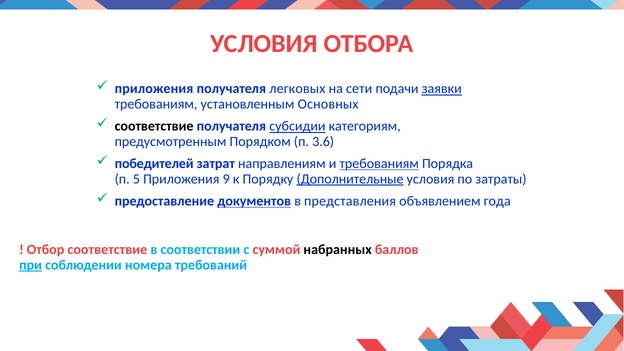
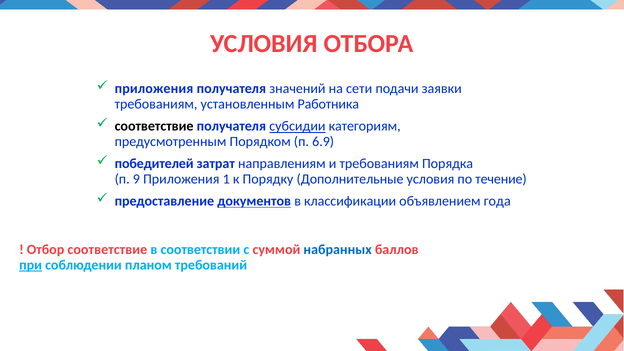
легковых: легковых -> значений
заявки underline: present -> none
Основных: Основных -> Работника
3.6: 3.6 -> 6.9
требованиям at (379, 164) underline: present -> none
5: 5 -> 9
9: 9 -> 1
Дополнительные underline: present -> none
затраты: затраты -> течение
представления: представления -> классификации
набранных colour: black -> blue
номера: номера -> планом
